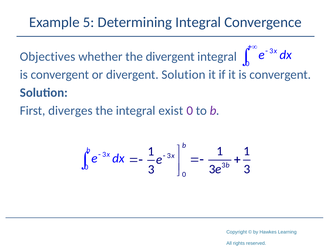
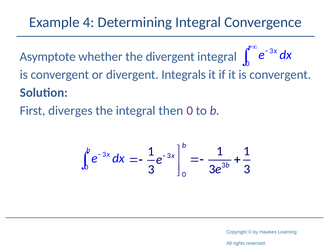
5: 5 -> 4
Objectives: Objectives -> Asymptote
divergent Solution: Solution -> Integrals
exist: exist -> then
